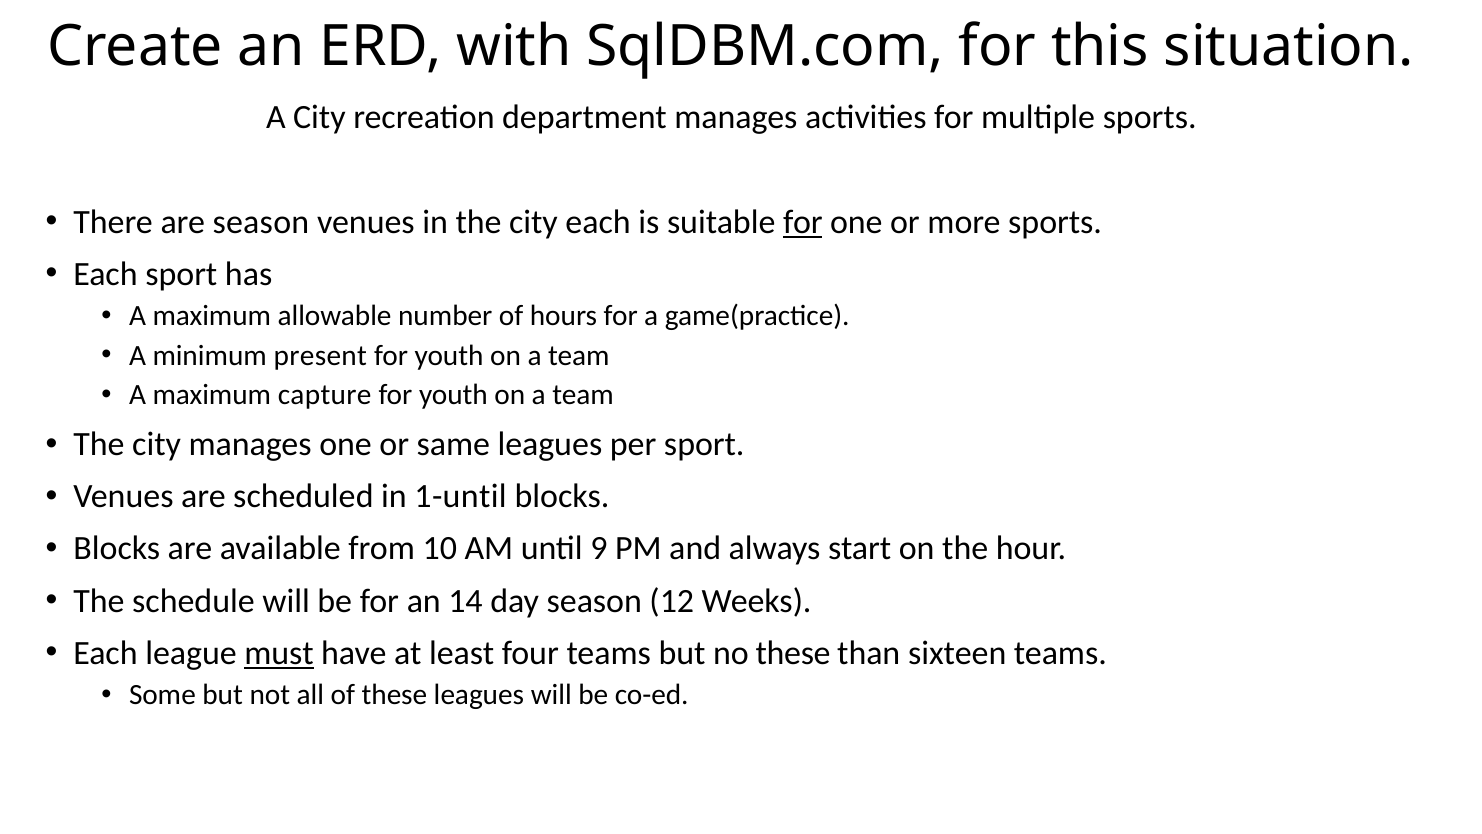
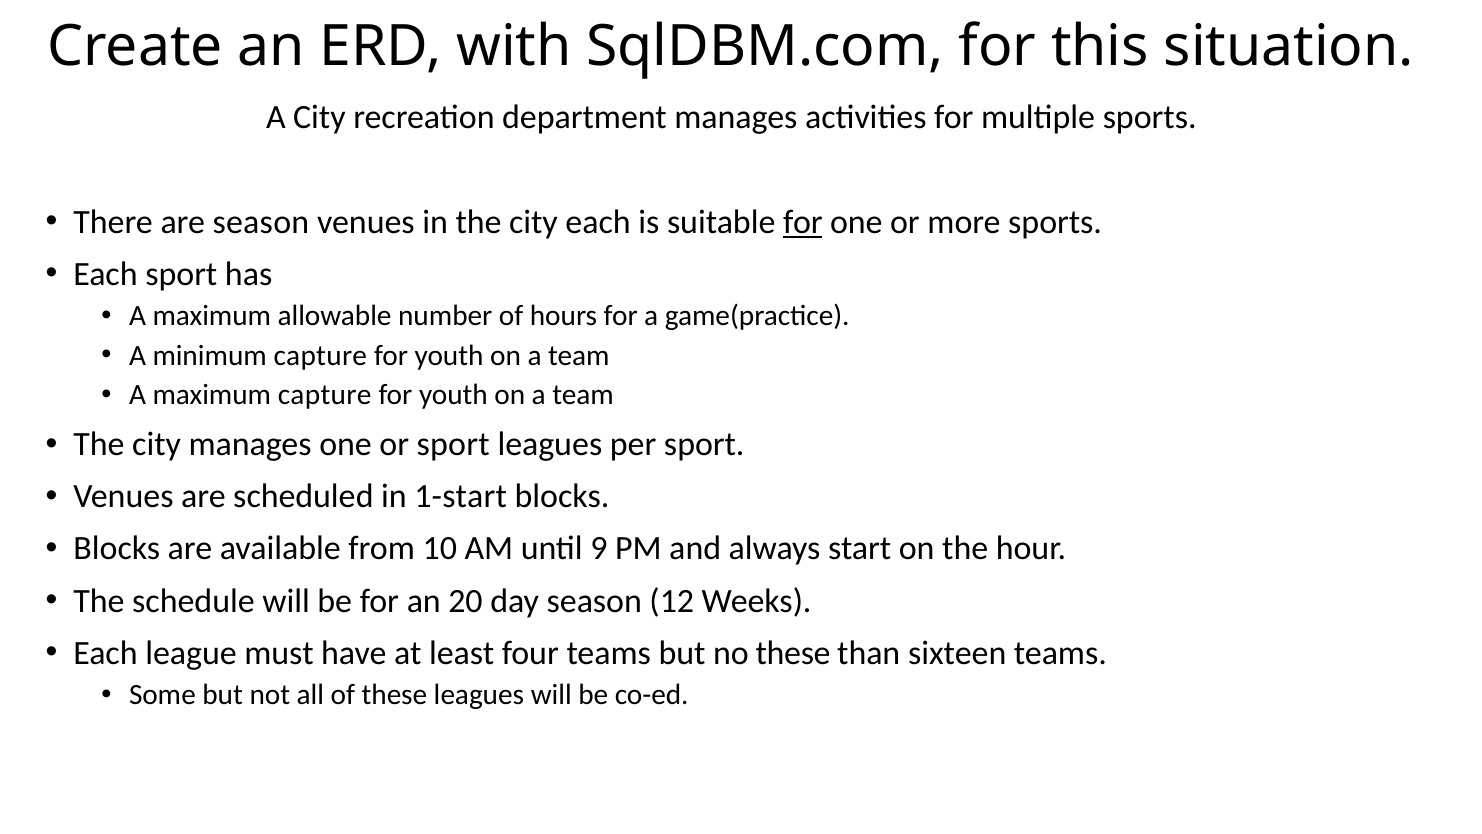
minimum present: present -> capture
or same: same -> sport
1-until: 1-until -> 1-start
14: 14 -> 20
must underline: present -> none
